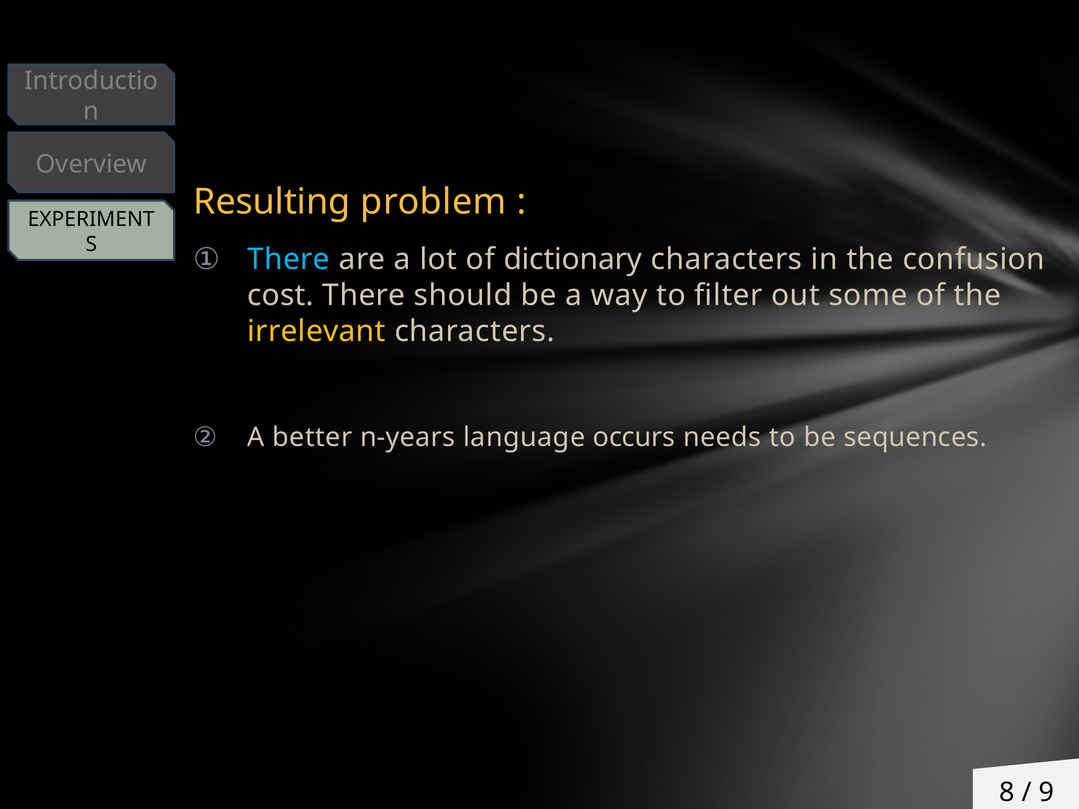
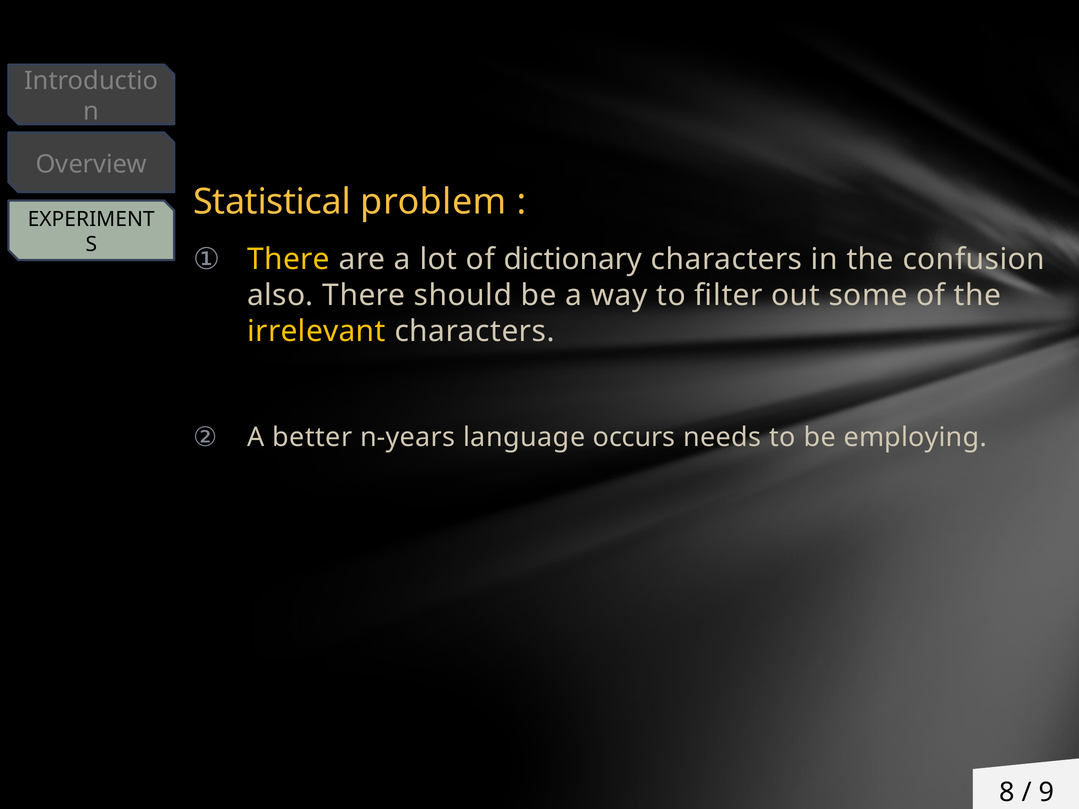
Resulting: Resulting -> Statistical
There at (289, 259) colour: light blue -> yellow
cost: cost -> also
sequences: sequences -> employing
